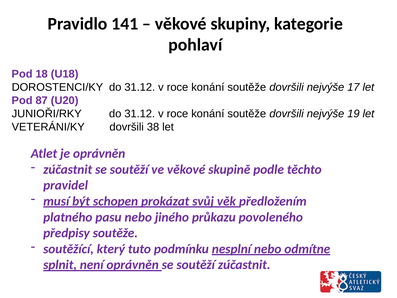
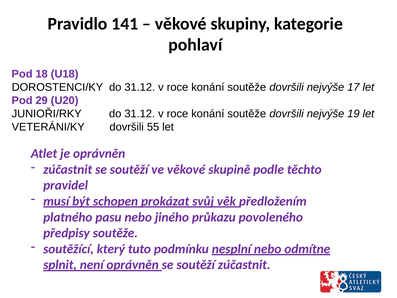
87: 87 -> 29
38: 38 -> 55
